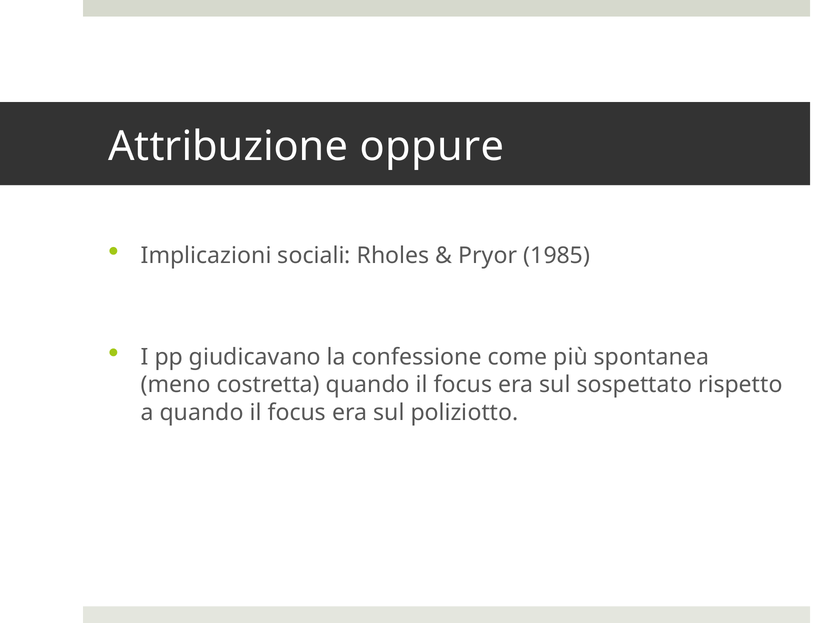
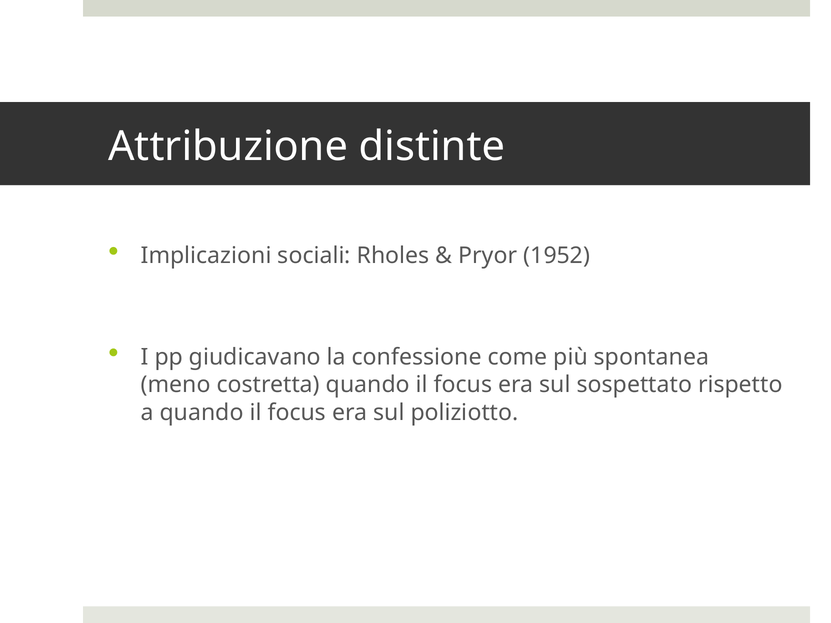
oppure: oppure -> distinte
1985: 1985 -> 1952
